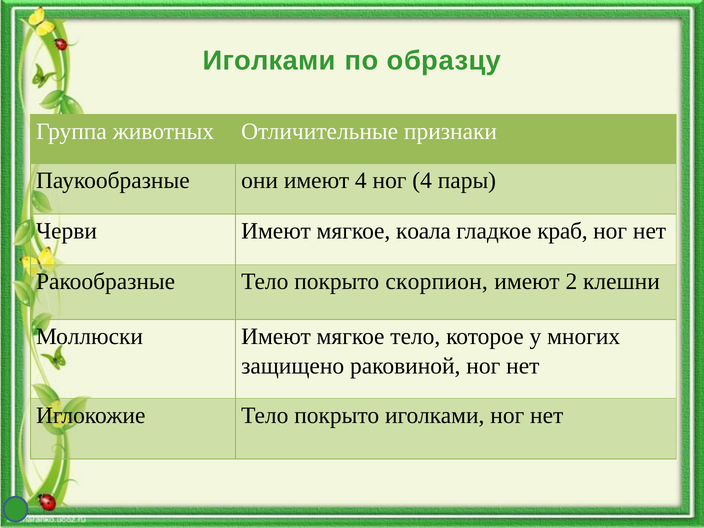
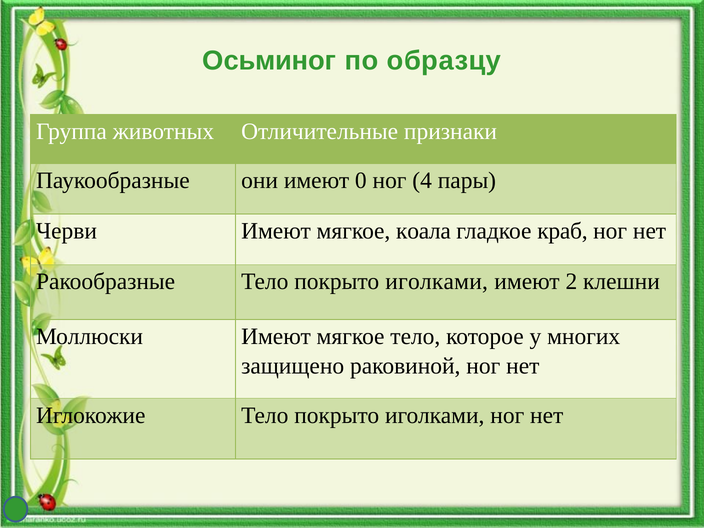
Иголками at (269, 61): Иголками -> Осьминог
имеют 4: 4 -> 0
Ракообразные Тело покрыто скорпион: скорпион -> иголками
